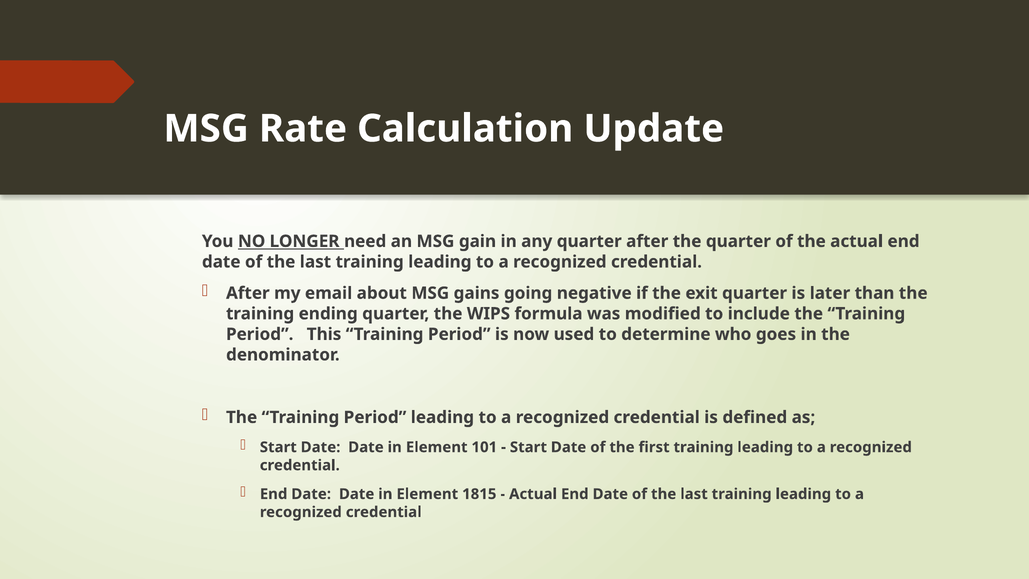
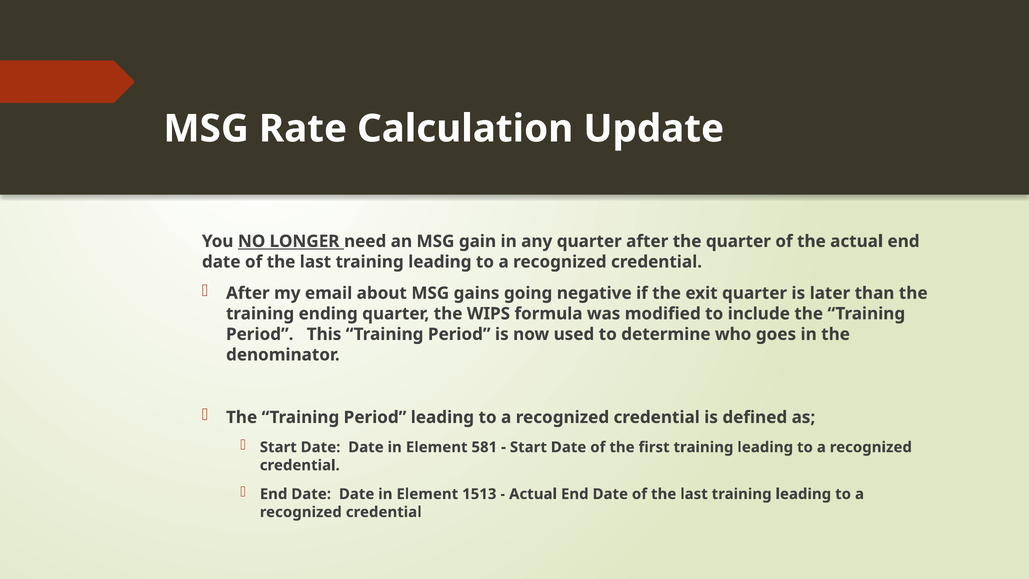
101: 101 -> 581
1815: 1815 -> 1513
